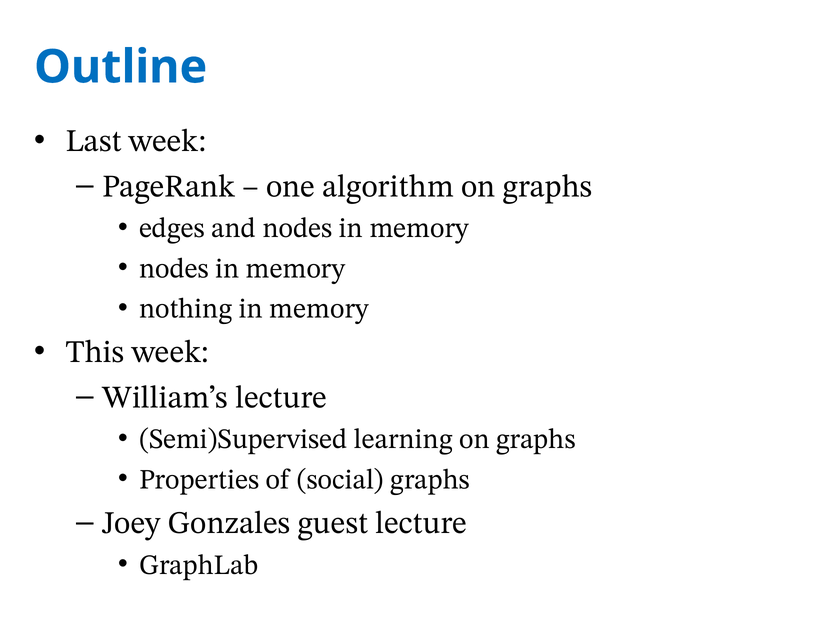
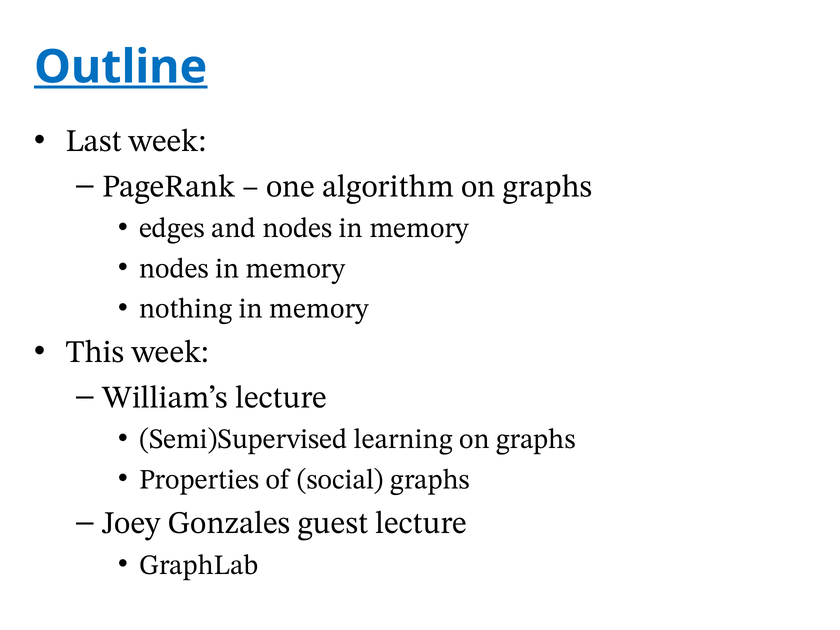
Outline underline: none -> present
